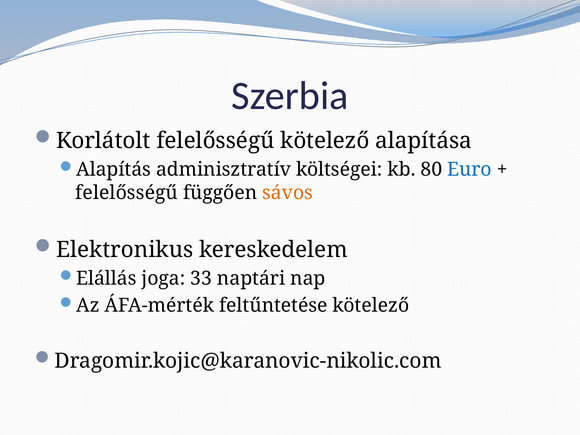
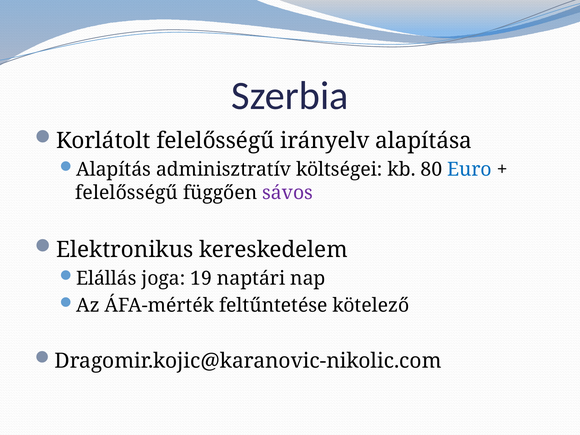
felelősségű kötelező: kötelező -> irányelv
sávos colour: orange -> purple
33: 33 -> 19
